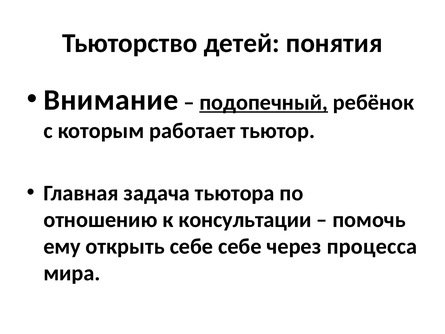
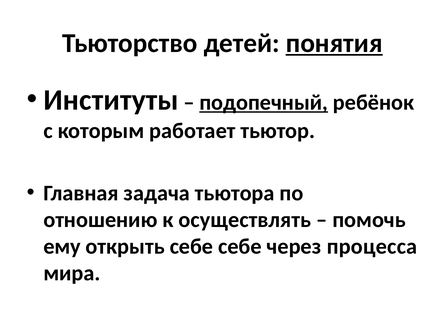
понятия underline: none -> present
Внимание: Внимание -> Институты
консультации: консультации -> осуществлять
